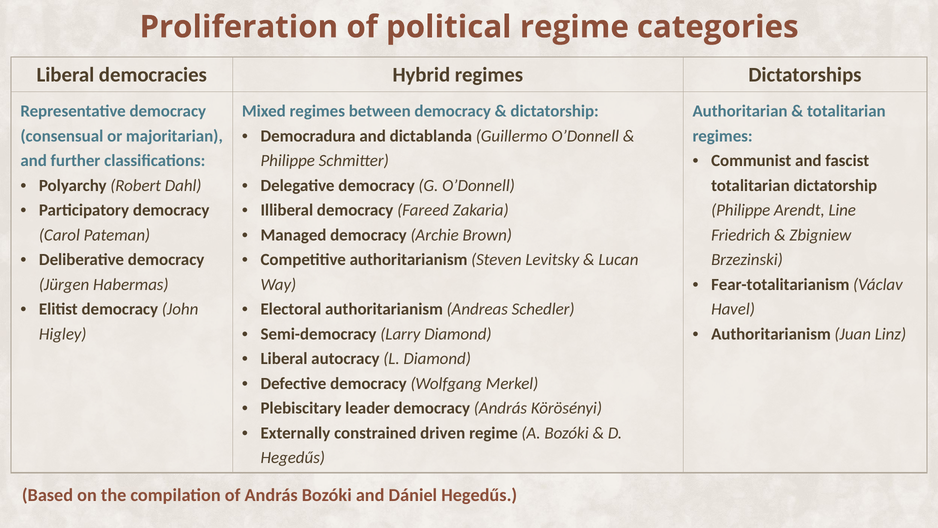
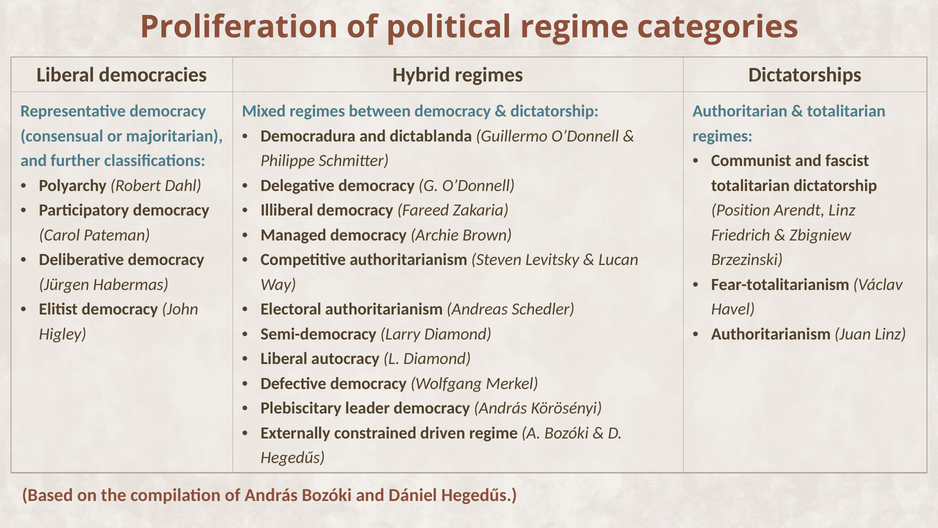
Philippe at (741, 210): Philippe -> Position
Arendt Line: Line -> Linz
